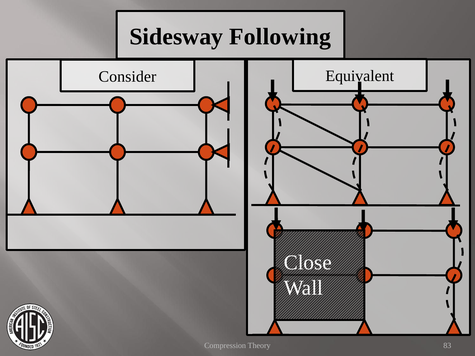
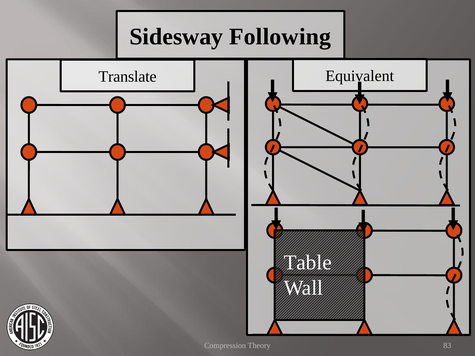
Consider: Consider -> Translate
Close: Close -> Table
